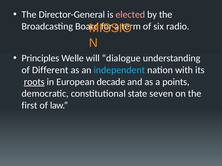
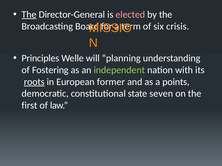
The at (29, 14) underline: none -> present
radio: radio -> crisis
dialogue: dialogue -> planning
Different: Different -> Fostering
independent colour: light blue -> light green
decade: decade -> former
